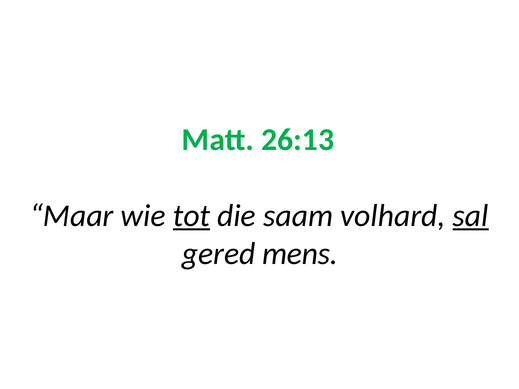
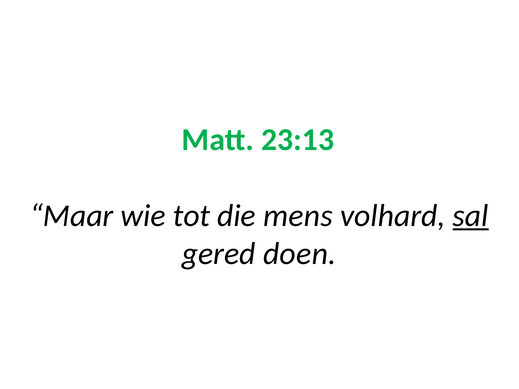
26:13: 26:13 -> 23:13
tot underline: present -> none
saam: saam -> mens
mens: mens -> doen
